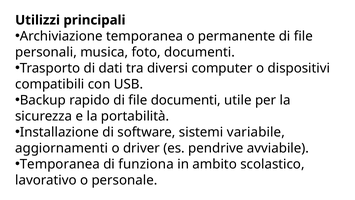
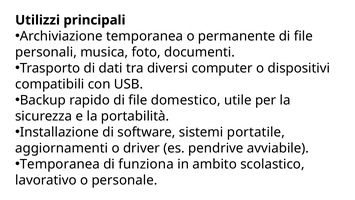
file documenti: documenti -> domestico
variabile: variabile -> portatile
